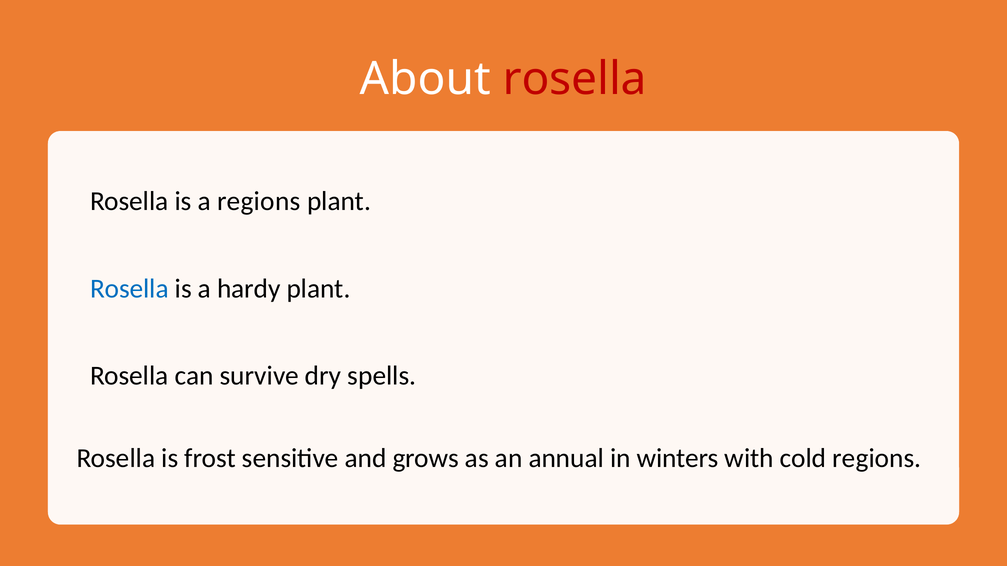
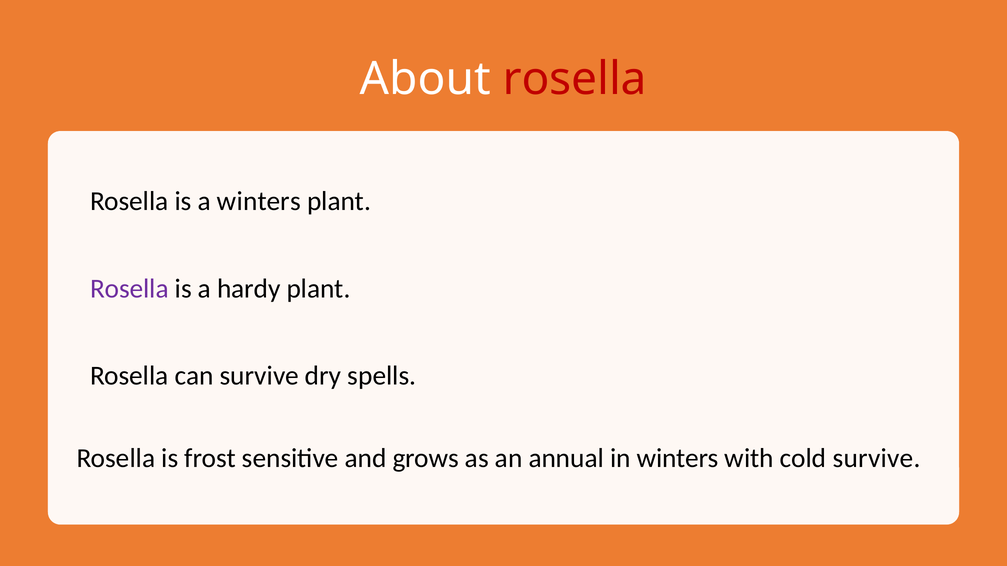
a regions: regions -> winters
Rosella at (129, 289) colour: blue -> purple
cold regions: regions -> survive
